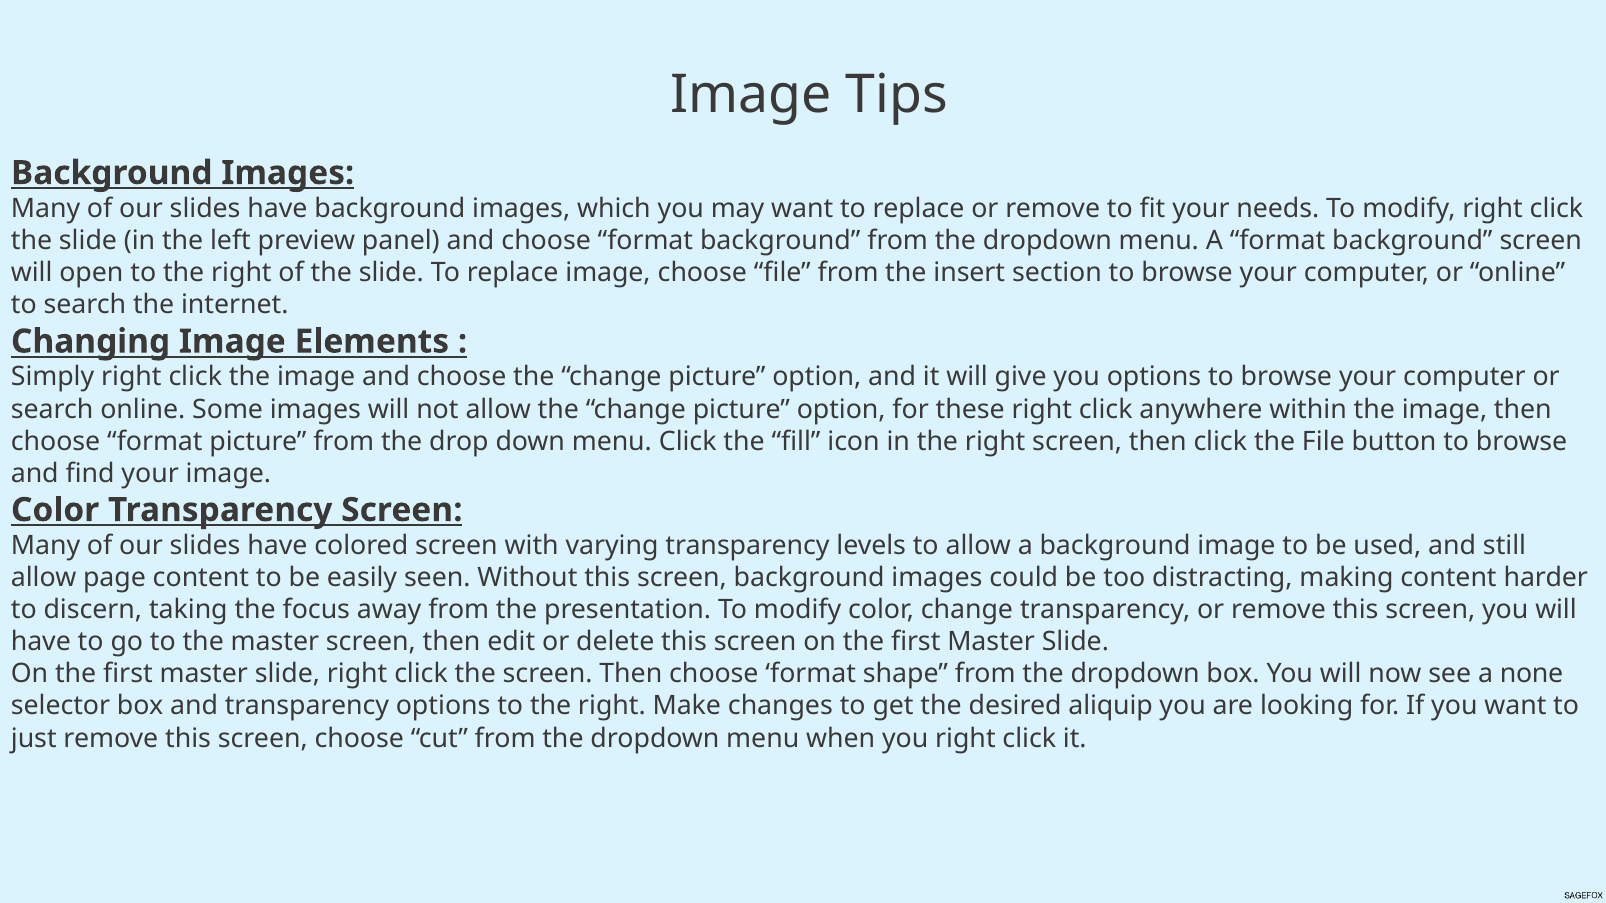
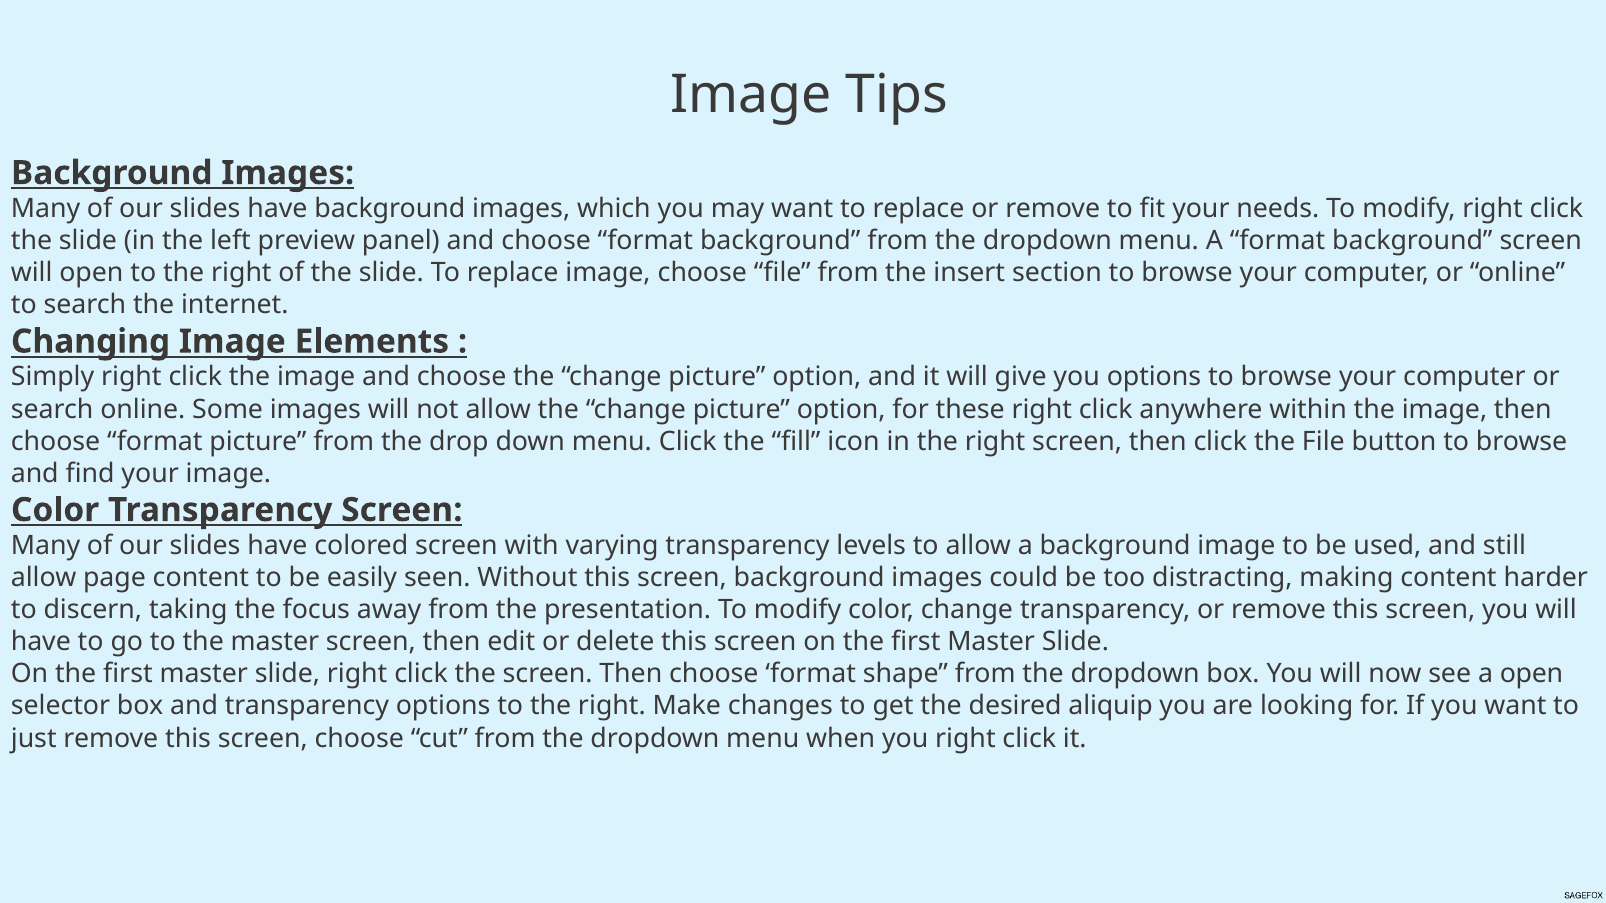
a none: none -> open
